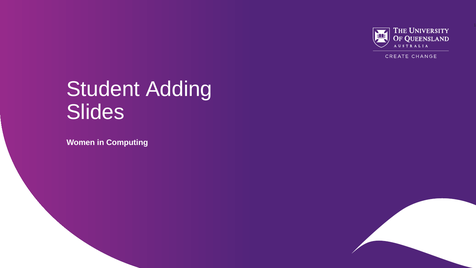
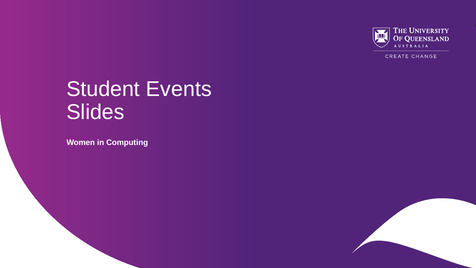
Adding: Adding -> Events
